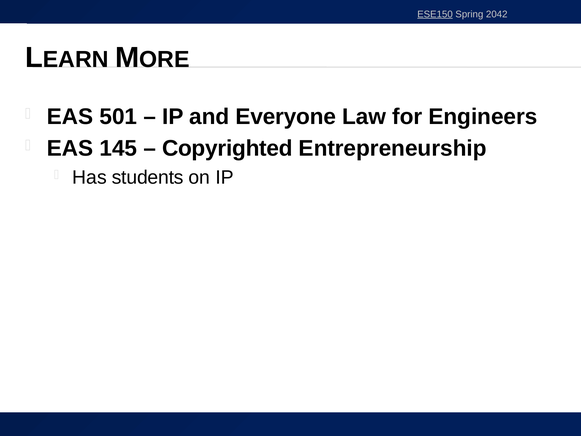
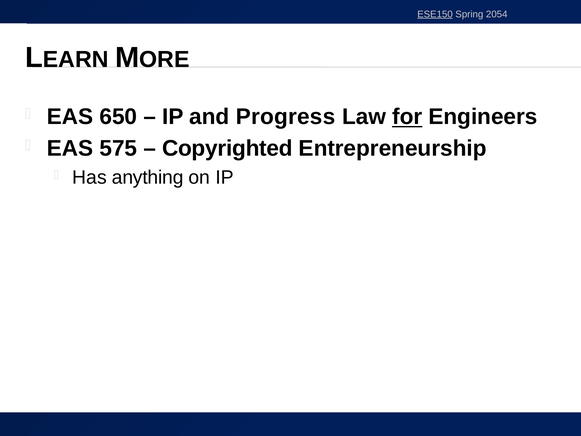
2042: 2042 -> 2054
501: 501 -> 650
Everyone: Everyone -> Progress
for underline: none -> present
145: 145 -> 575
students: students -> anything
